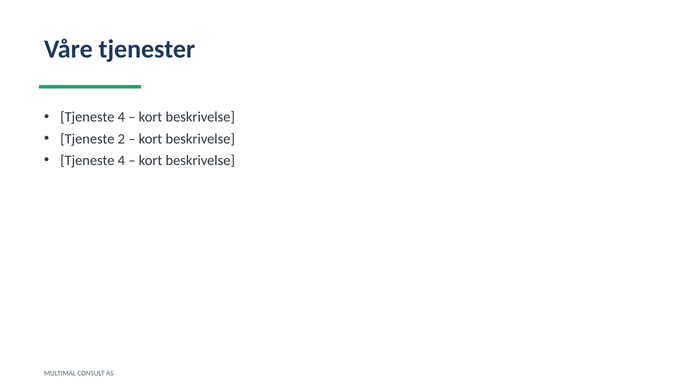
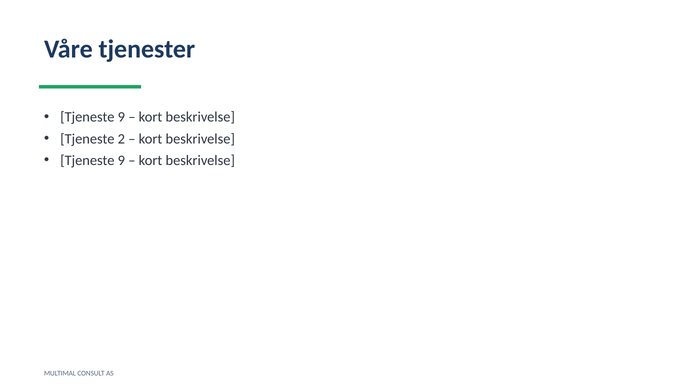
4 at (121, 117): 4 -> 9
4 at (121, 160): 4 -> 9
